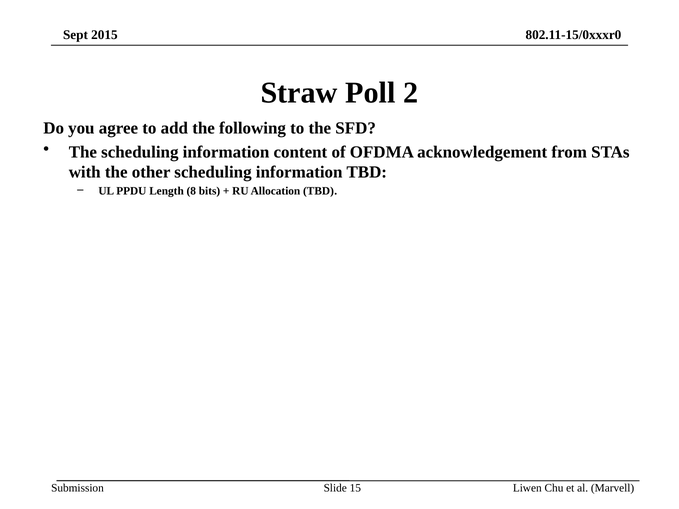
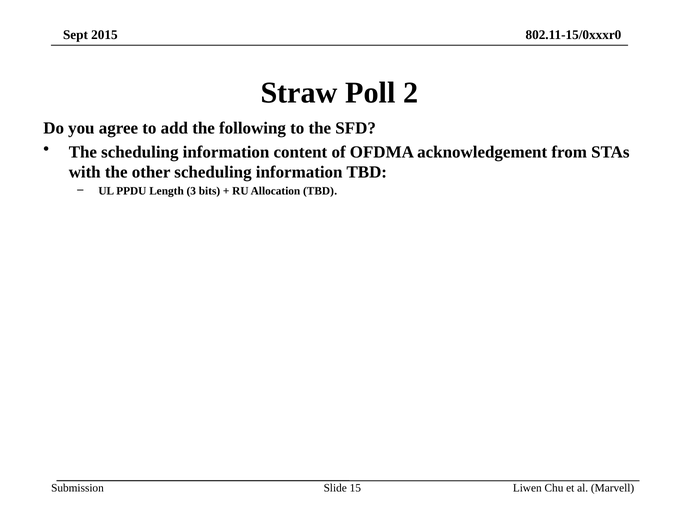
8: 8 -> 3
